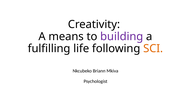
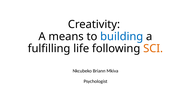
building colour: purple -> blue
